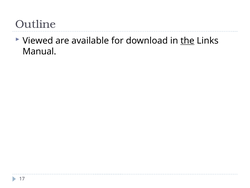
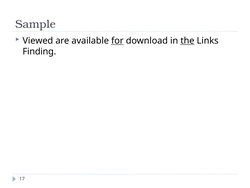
Outline: Outline -> Sample
for underline: none -> present
Manual: Manual -> Finding
